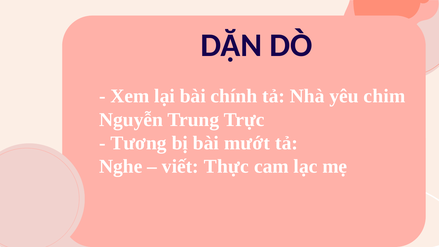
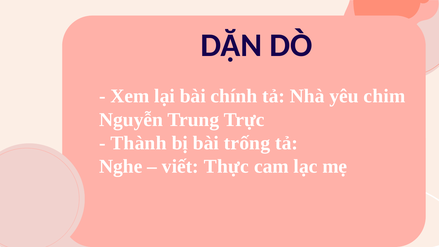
Tương: Tương -> Thành
mướt: mướt -> trống
